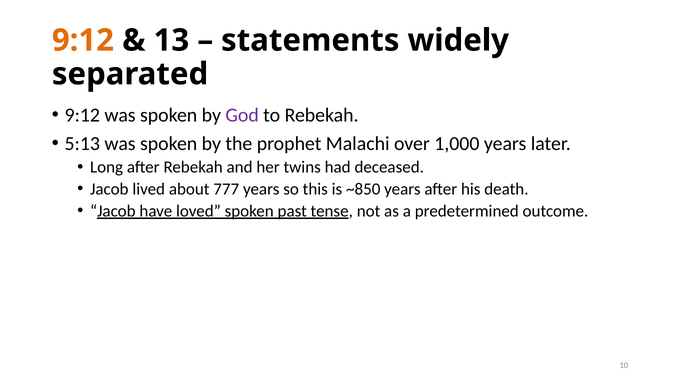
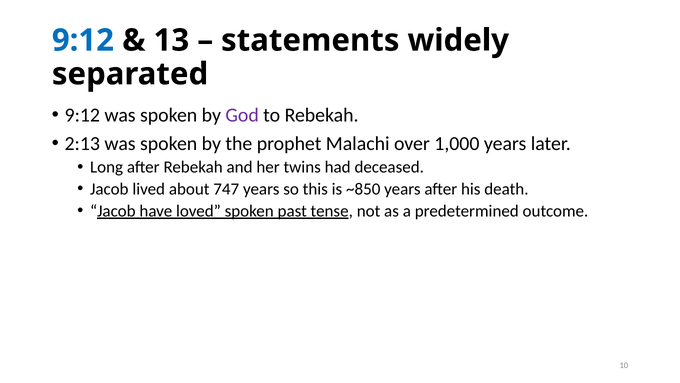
9:12 at (83, 40) colour: orange -> blue
5:13: 5:13 -> 2:13
777: 777 -> 747
